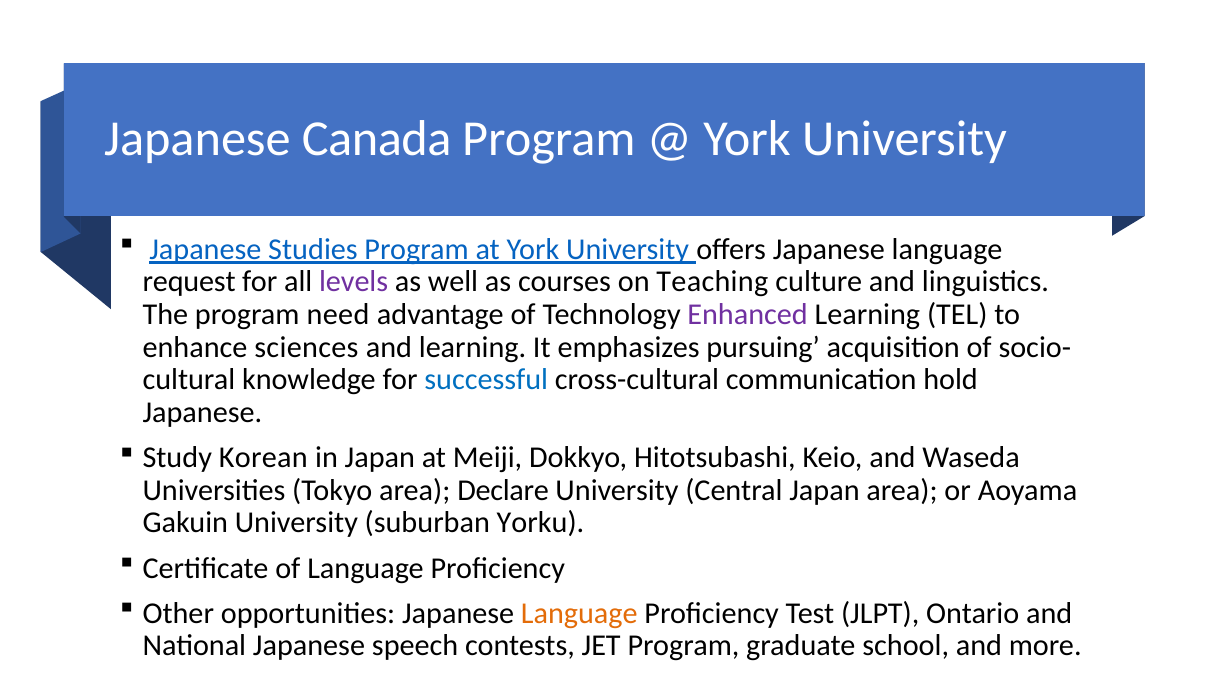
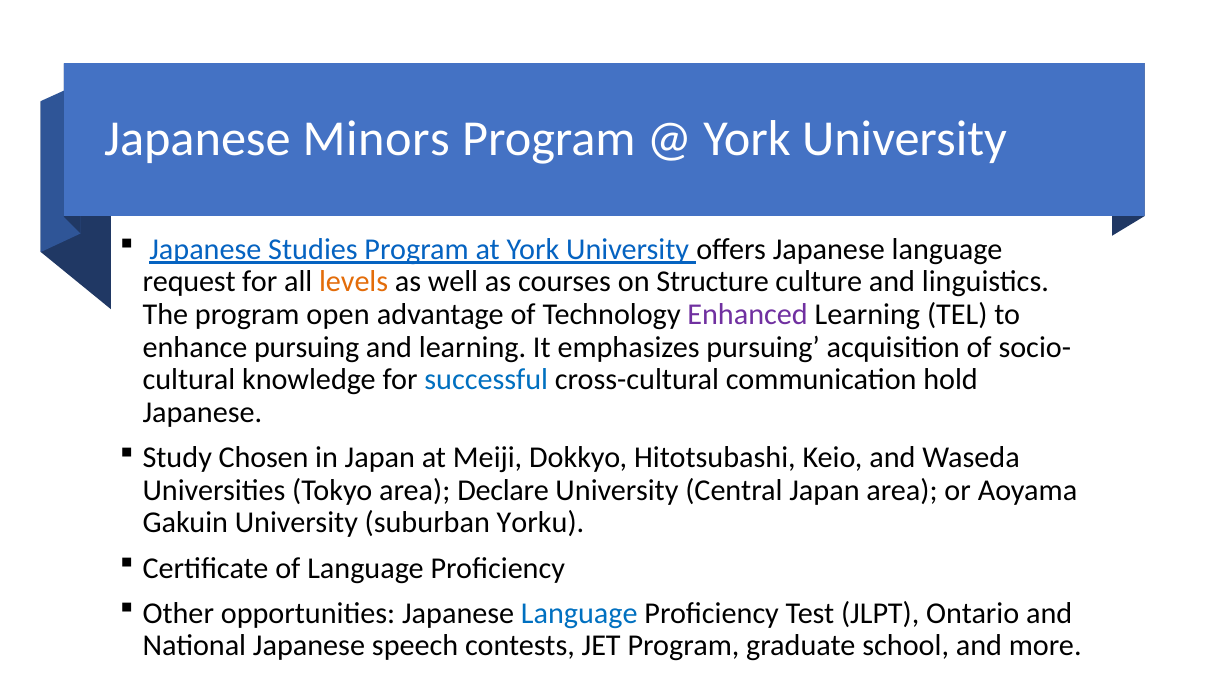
Canada: Canada -> Minors
levels colour: purple -> orange
Teaching: Teaching -> Structure
need: need -> open
enhance sciences: sciences -> pursuing
Korean: Korean -> Chosen
Language at (579, 613) colour: orange -> blue
